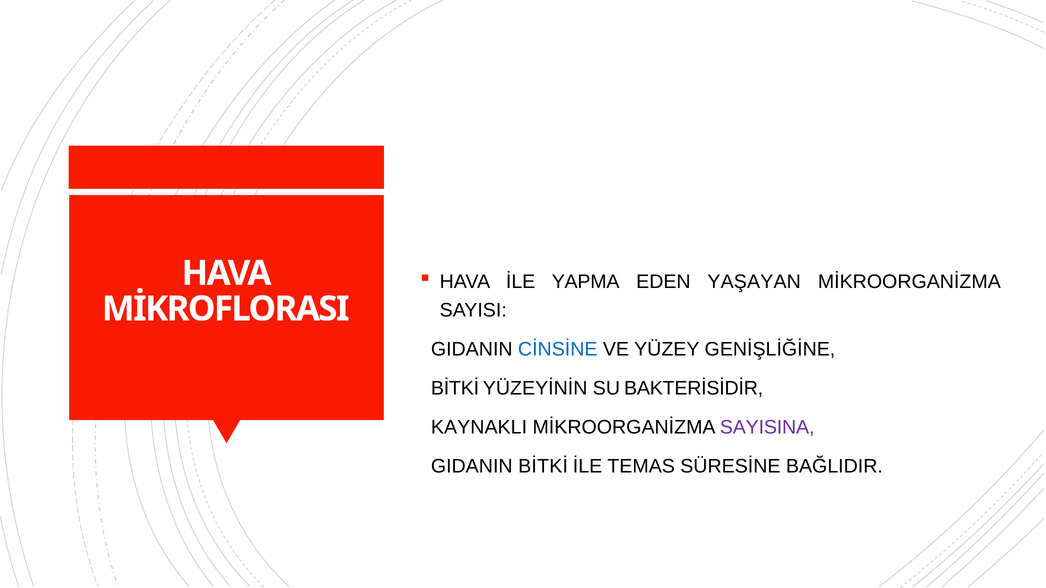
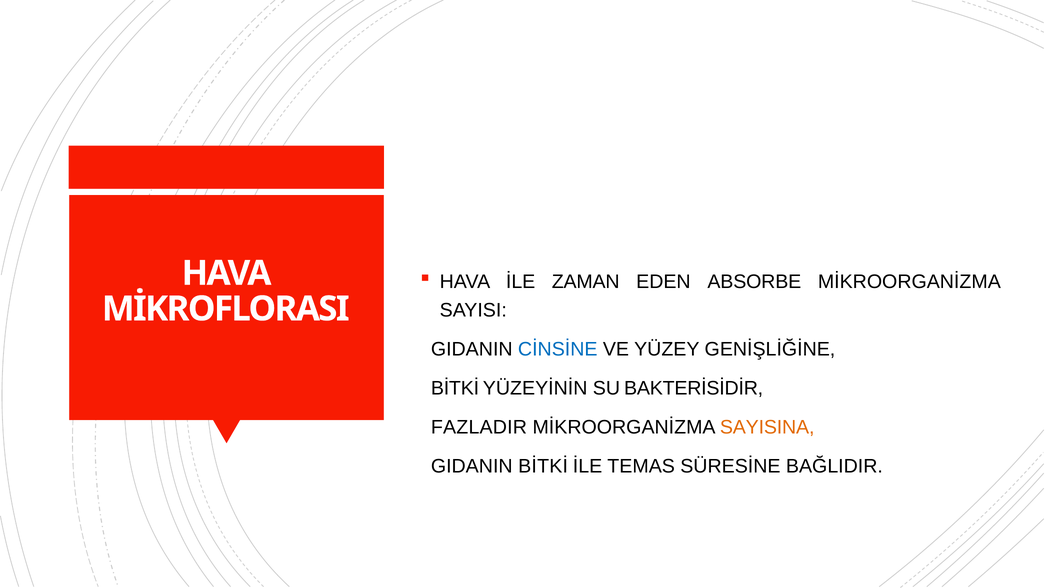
YAPMA: YAPMA -> ZAMAN
YAŞAYAN: YAŞAYAN -> ABSORBE
KAYNAKLI: KAYNAKLI -> FAZLADIR
SAYISINA colour: purple -> orange
